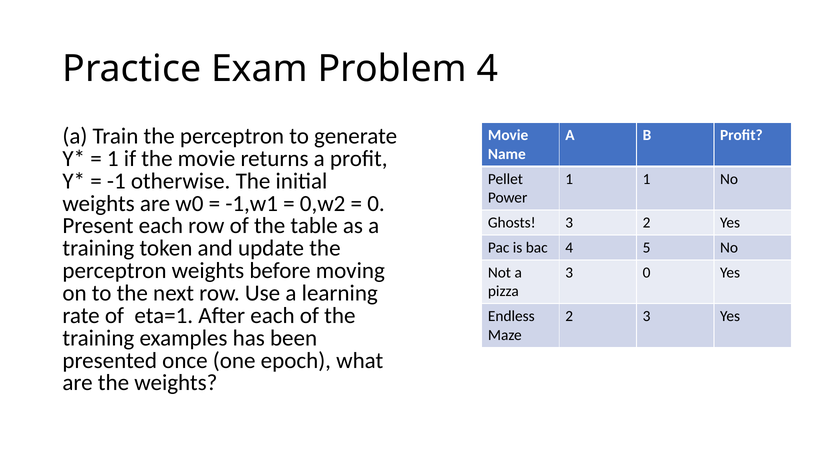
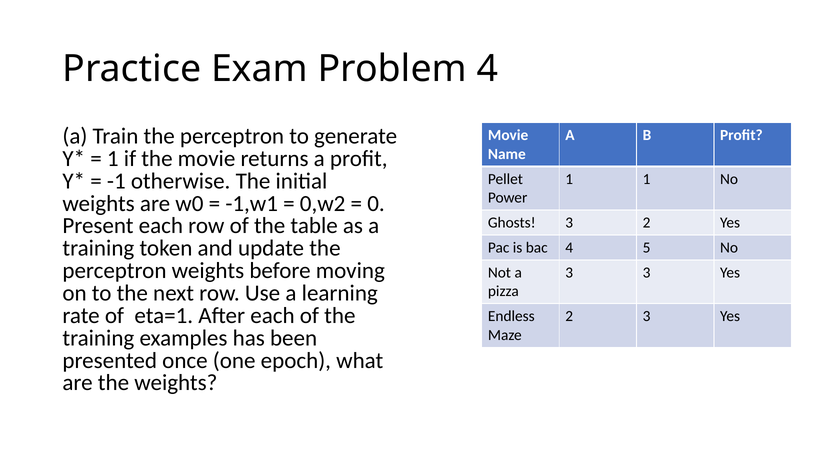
3 0: 0 -> 3
